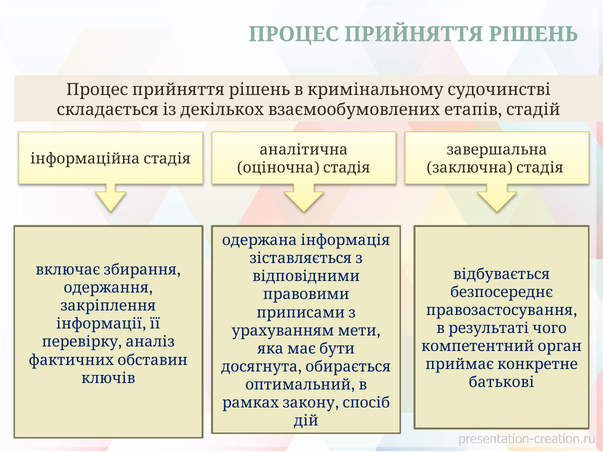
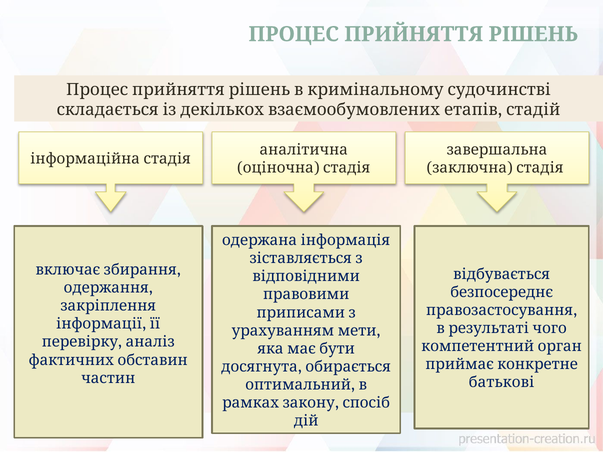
ключів: ключів -> частин
